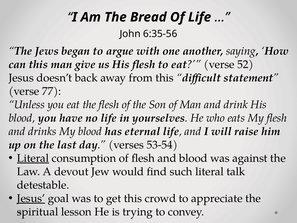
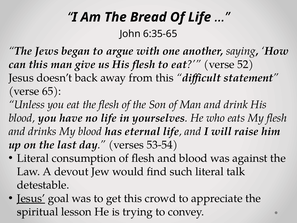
6:35-56: 6:35-56 -> 6:35-65
77: 77 -> 65
Literal at (33, 158) underline: present -> none
